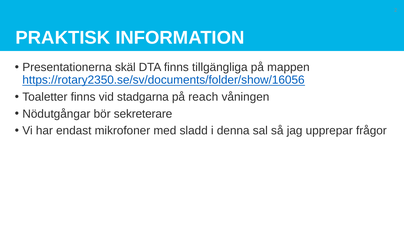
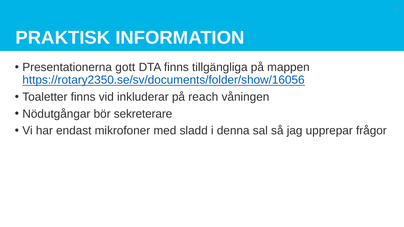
skäl: skäl -> gott
stadgarna: stadgarna -> inkluderar
